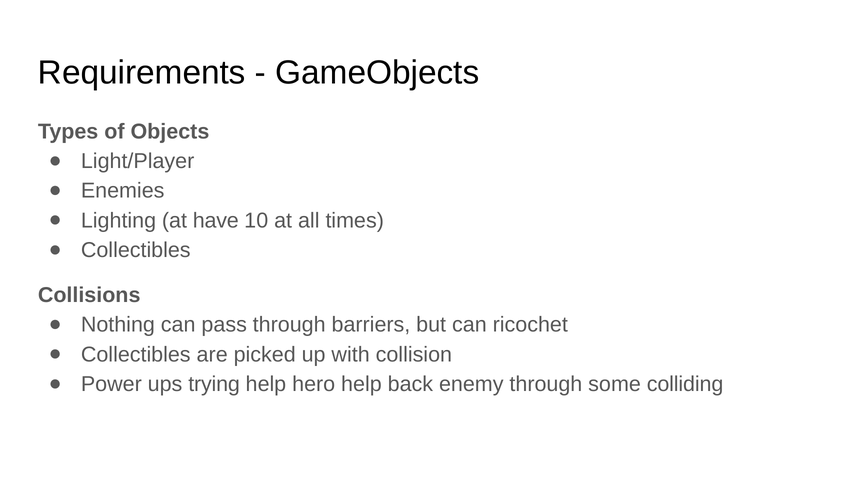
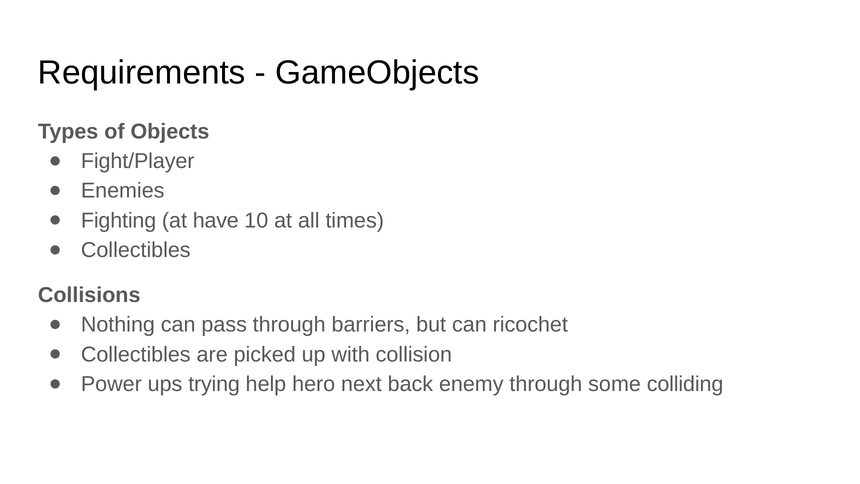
Light/Player: Light/Player -> Fight/Player
Lighting: Lighting -> Fighting
hero help: help -> next
